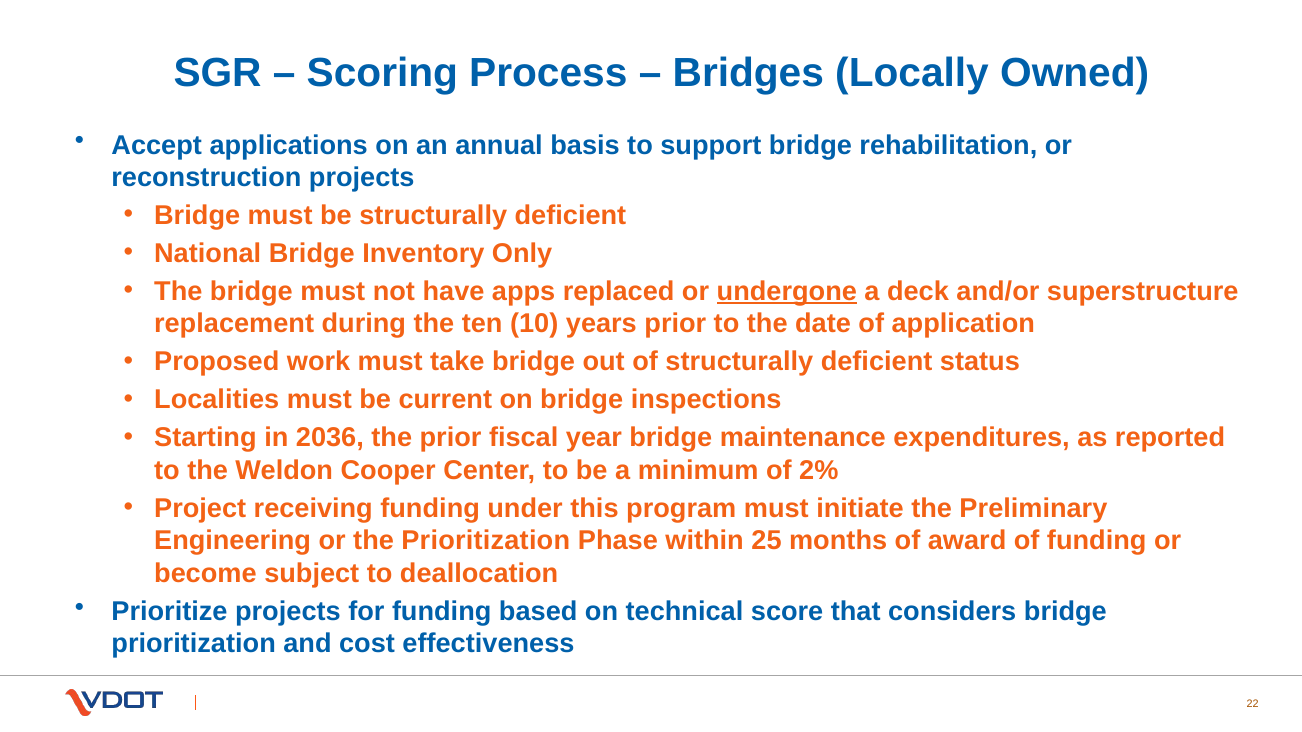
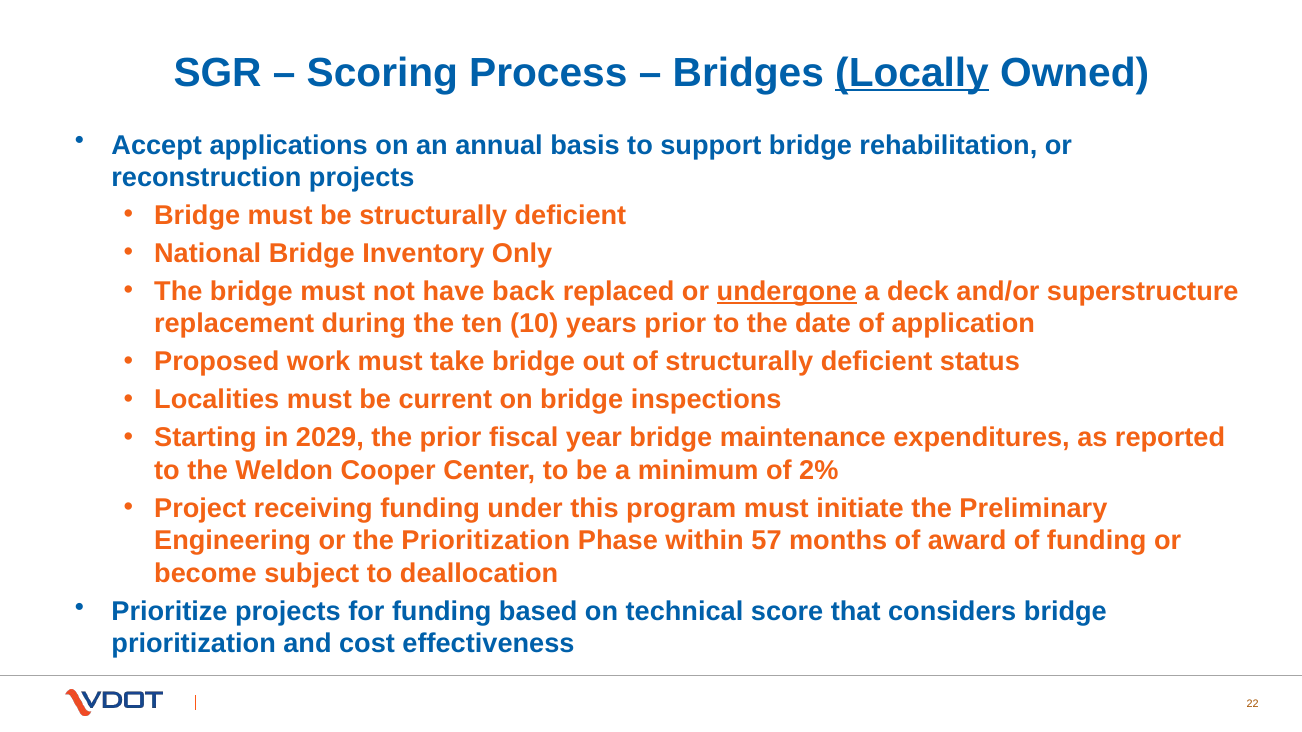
Locally underline: none -> present
apps: apps -> back
2036: 2036 -> 2029
25: 25 -> 57
